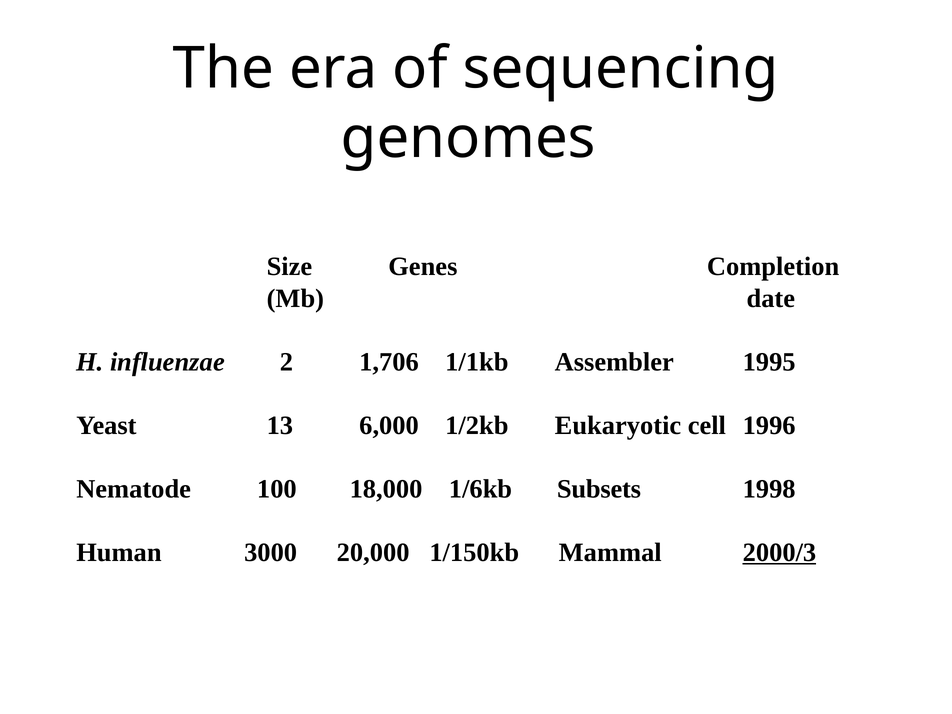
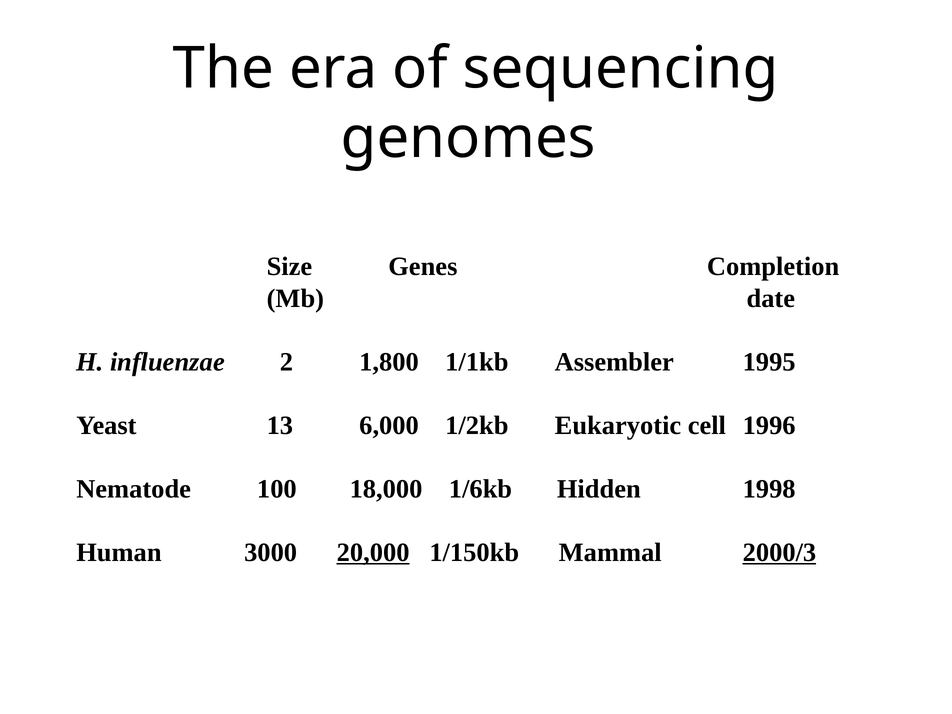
1,706: 1,706 -> 1,800
Subsets: Subsets -> Hidden
20,000 underline: none -> present
